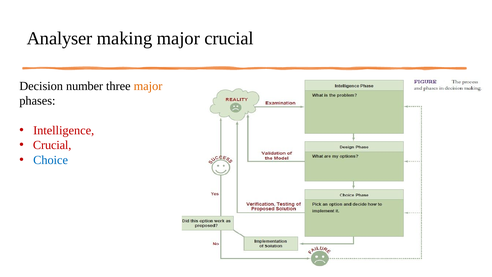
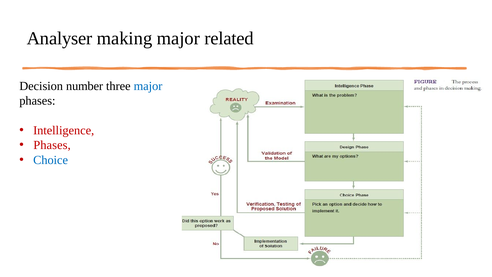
major crucial: crucial -> related
major at (148, 86) colour: orange -> blue
Crucial at (52, 145): Crucial -> Phases
